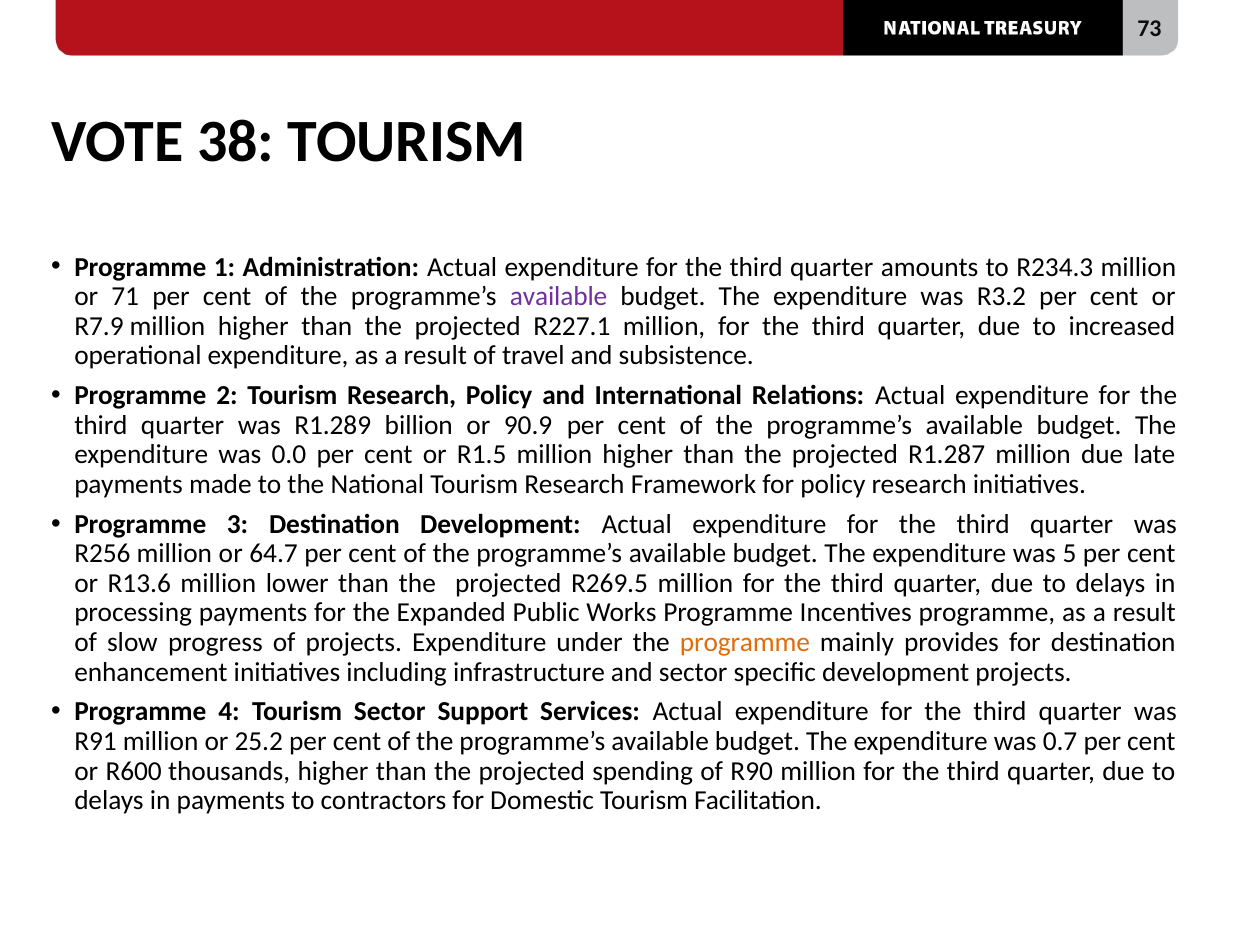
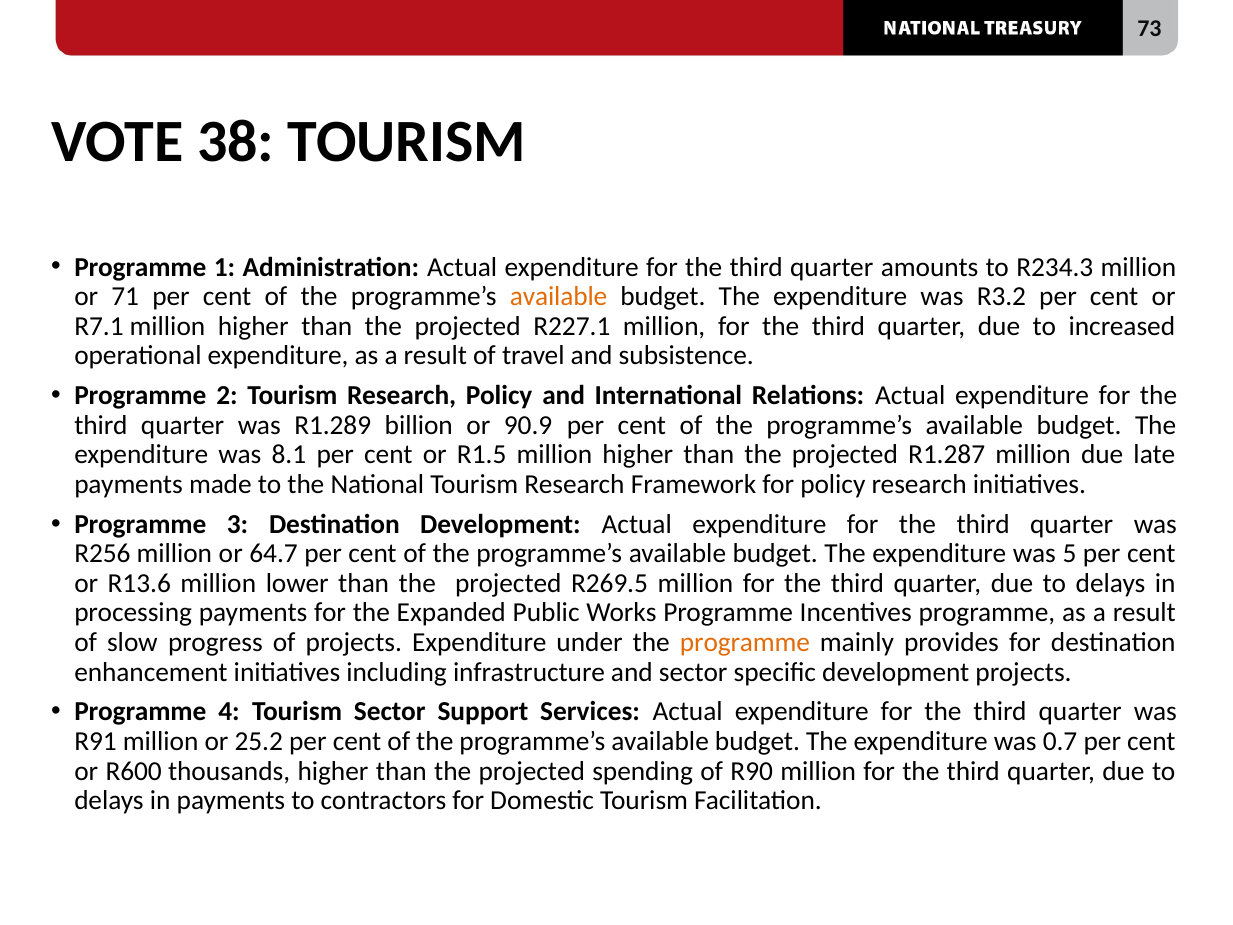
available at (559, 296) colour: purple -> orange
R7.9: R7.9 -> R7.1
0.0: 0.0 -> 8.1
